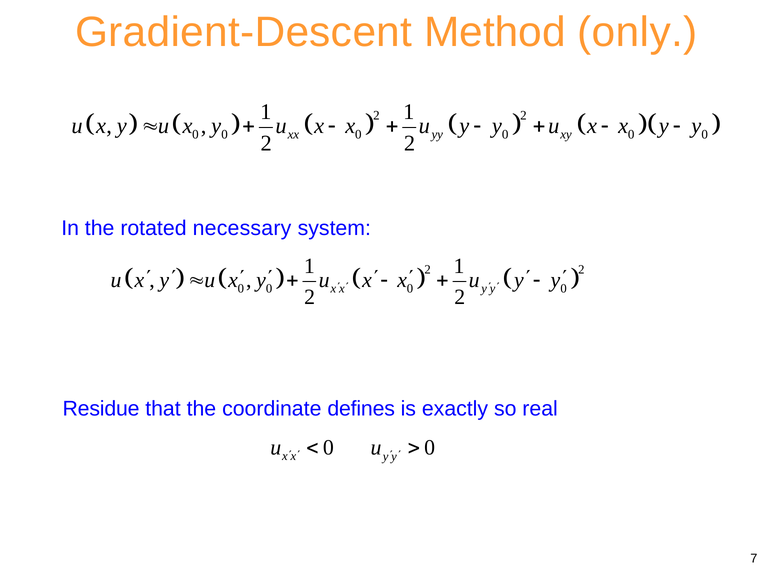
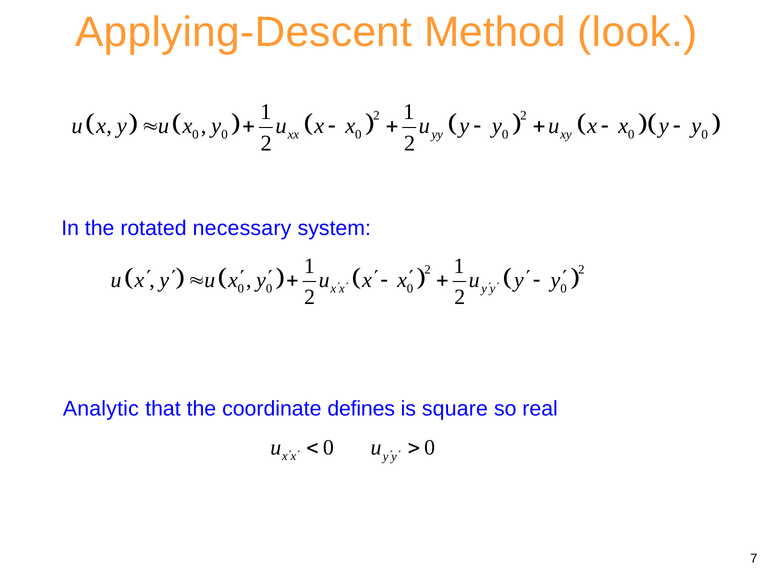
Gradient-Descent: Gradient-Descent -> Applying-Descent
only: only -> look
Residue: Residue -> Analytic
exactly: exactly -> square
